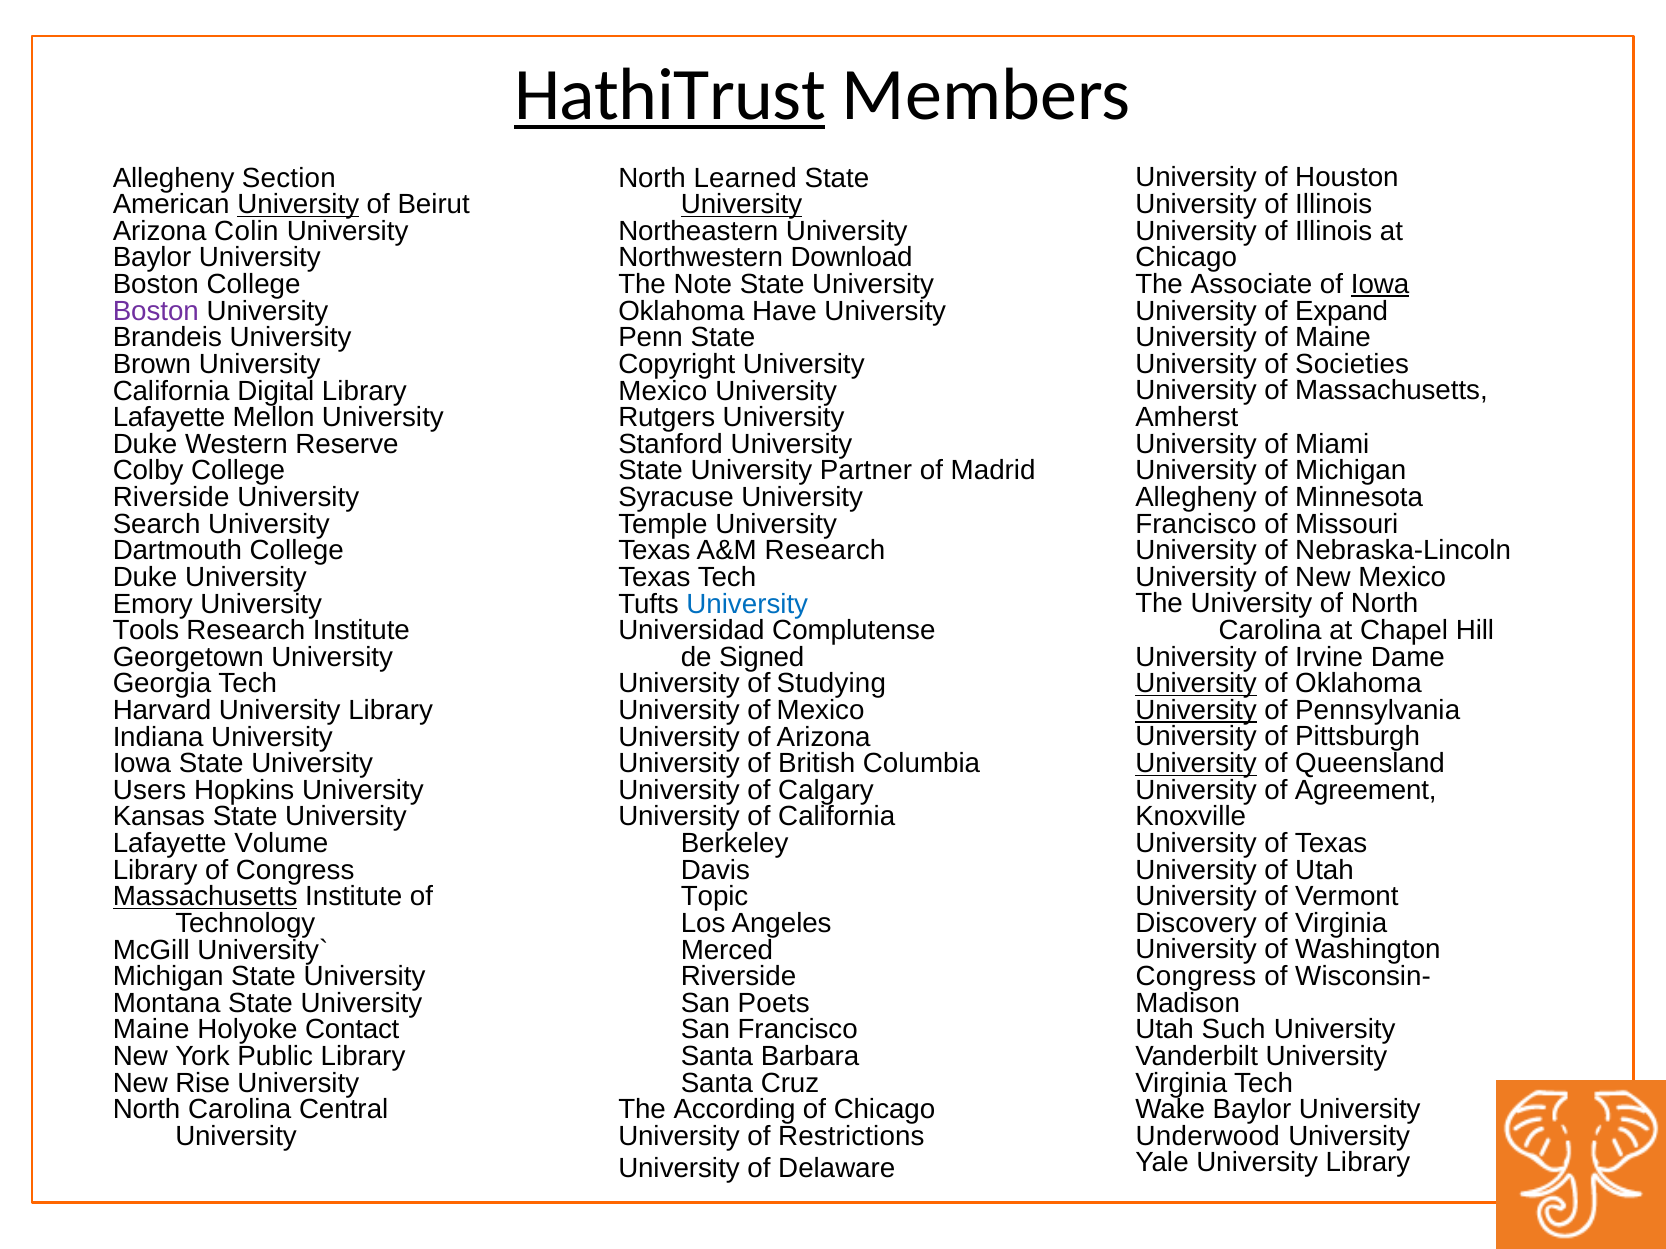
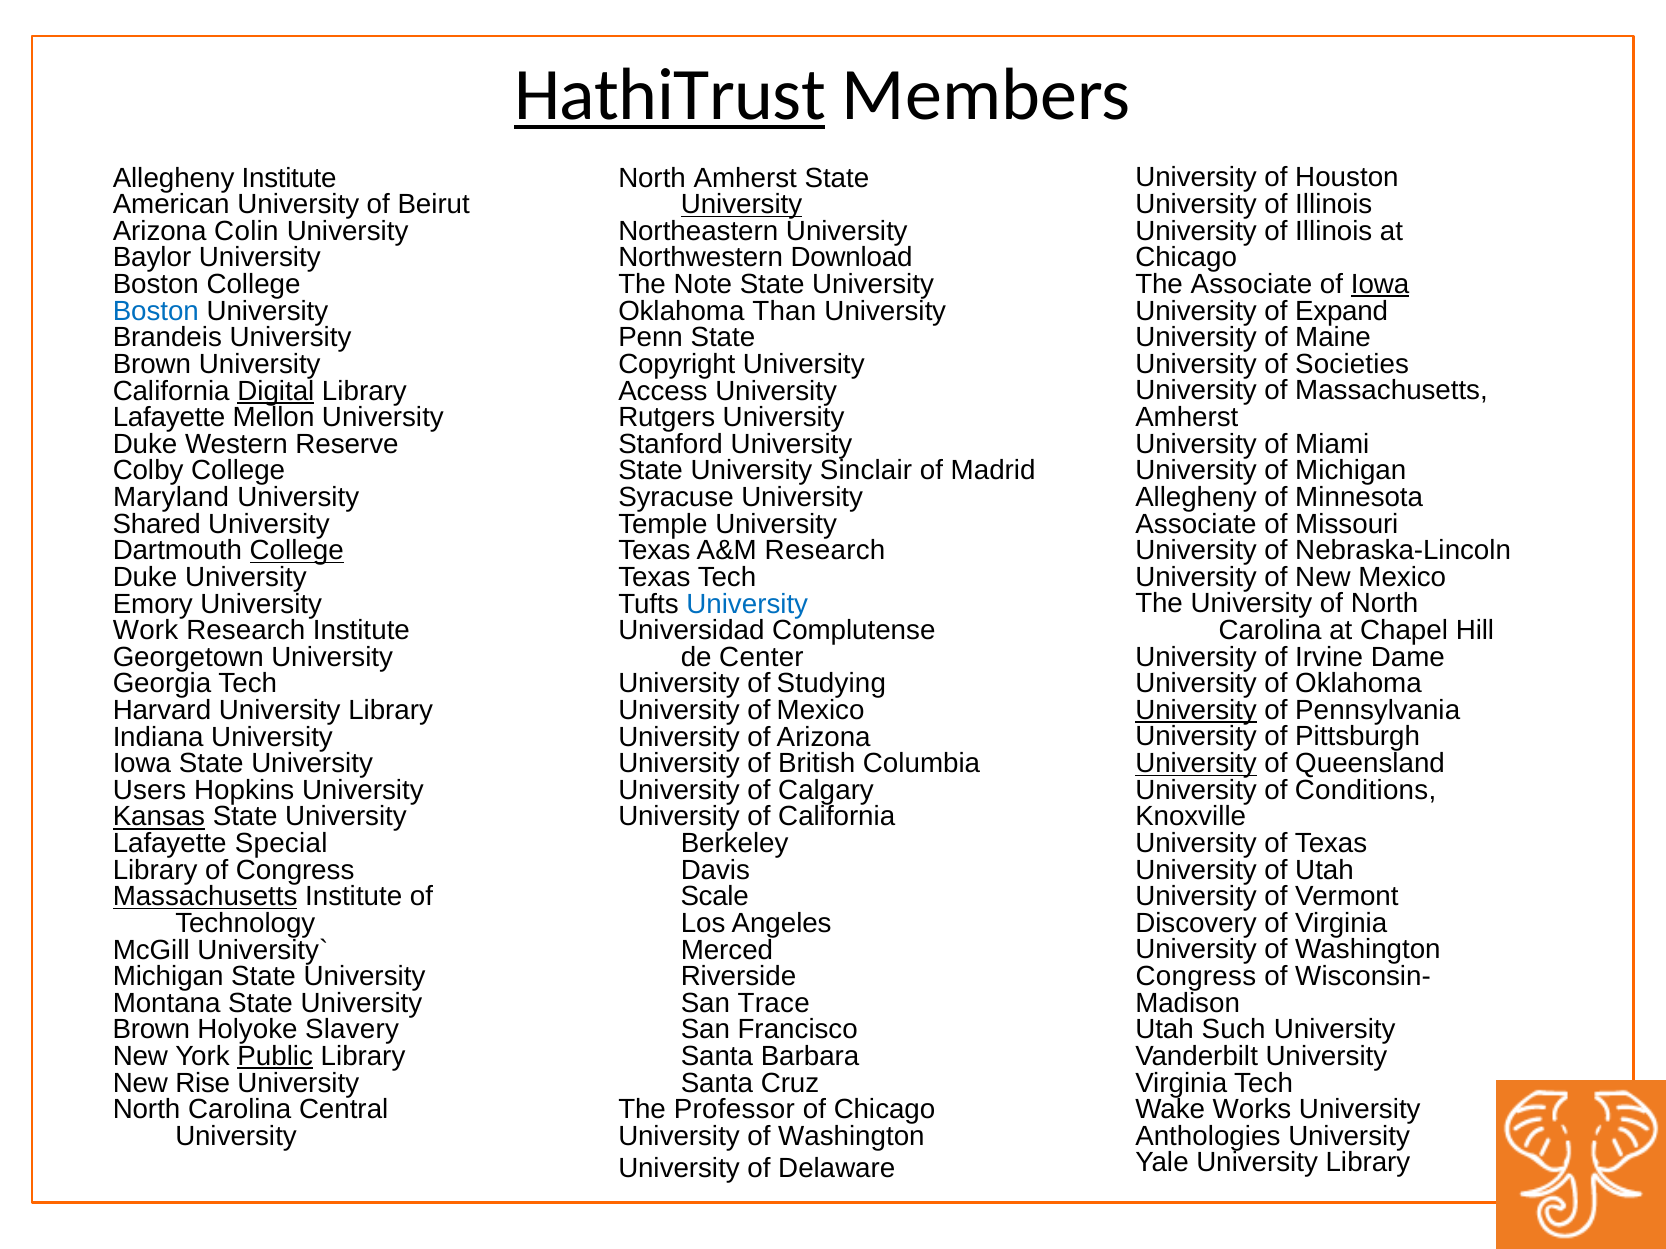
Allegheny Section: Section -> Institute
North Learned: Learned -> Amherst
University at (298, 205) underline: present -> none
Boston at (156, 311) colour: purple -> blue
Have: Have -> Than
Digital underline: none -> present
Mexico at (663, 391): Mexico -> Access
Partner: Partner -> Sinclair
Riverside at (171, 498): Riverside -> Maryland
Francisco at (1196, 524): Francisco -> Associate
Search: Search -> Shared
College at (297, 551) underline: none -> present
Tools: Tools -> Work
Signed: Signed -> Center
University at (1196, 684) underline: present -> none
Agreement: Agreement -> Conditions
Kansas underline: none -> present
Volume: Volume -> Special
Topic: Topic -> Scale
Poets: Poets -> Trace
Maine at (151, 1030): Maine -> Brown
Contact: Contact -> Slavery
Public underline: none -> present
According: According -> Professor
Wake Baylor: Baylor -> Works
Underwood: Underwood -> Anthologies
Restrictions at (851, 1137): Restrictions -> Washington
